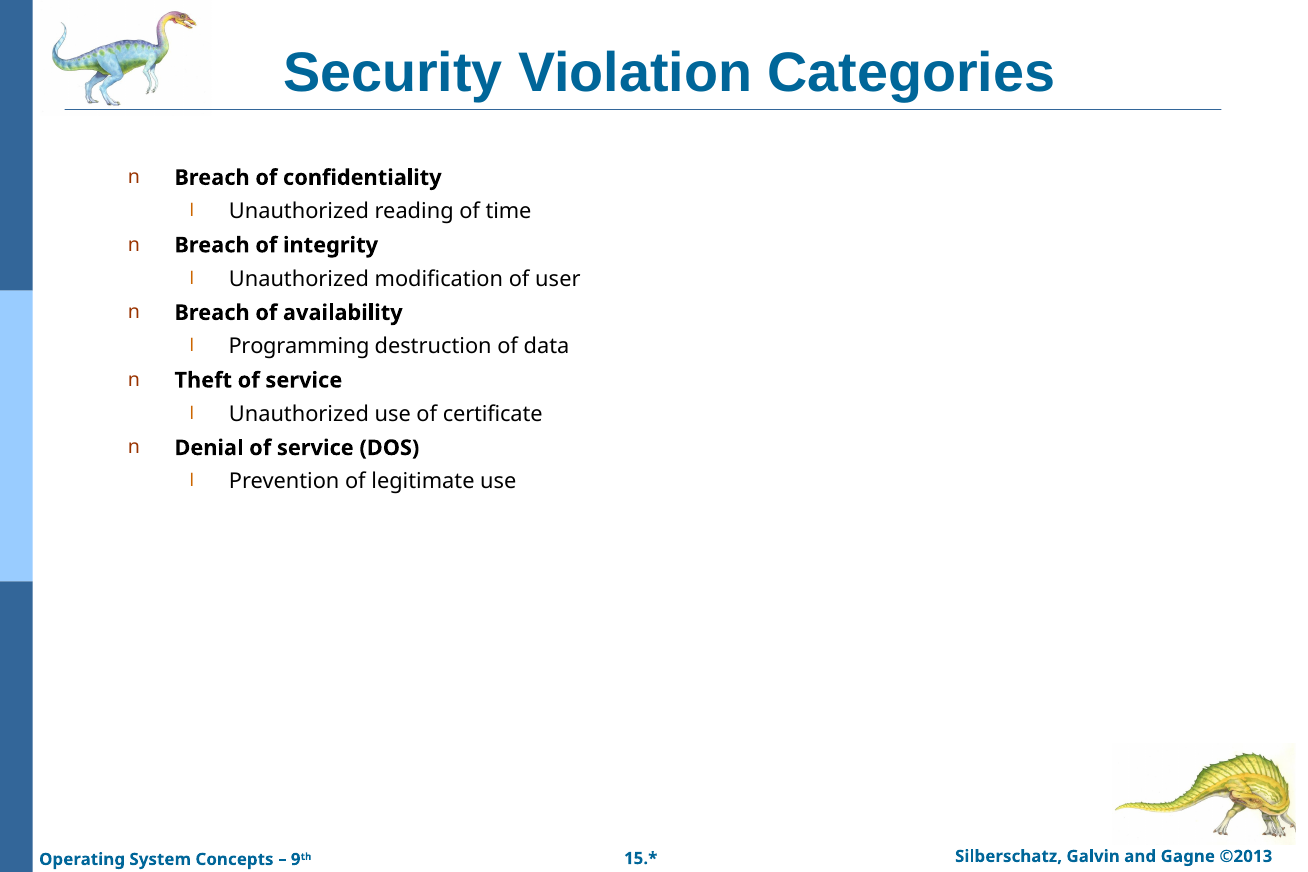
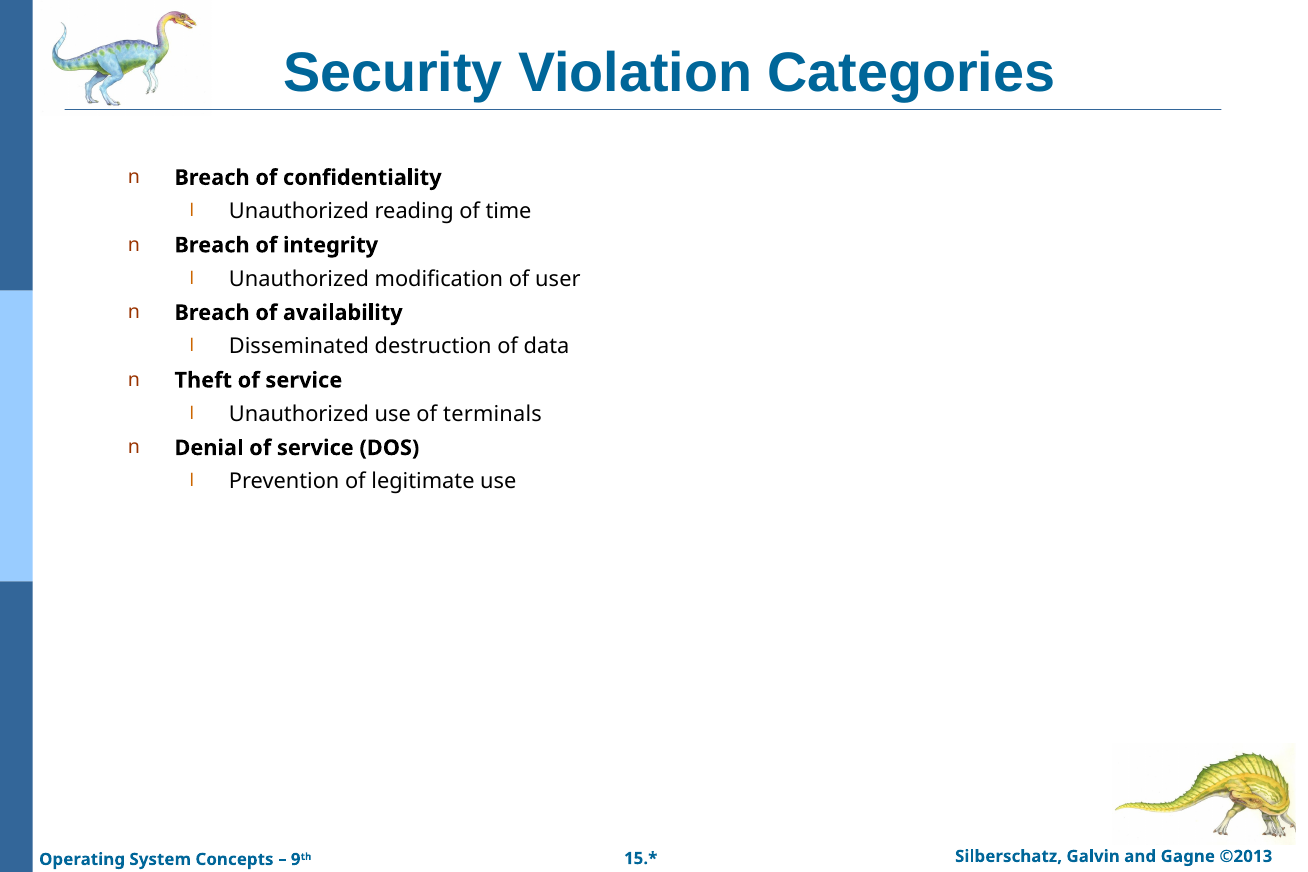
Programming: Programming -> Disseminated
certificate: certificate -> terminals
